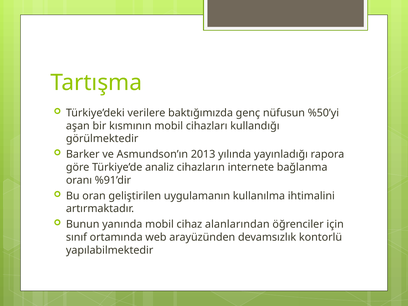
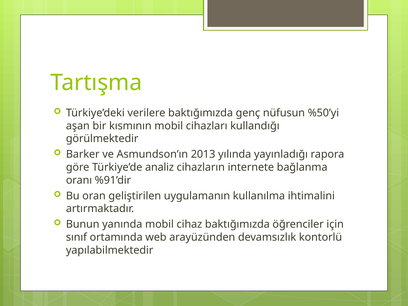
cihaz alanlarından: alanlarından -> baktığımızda
